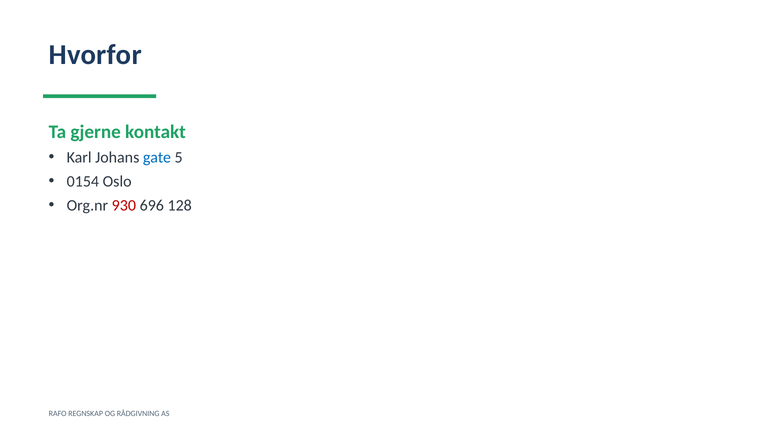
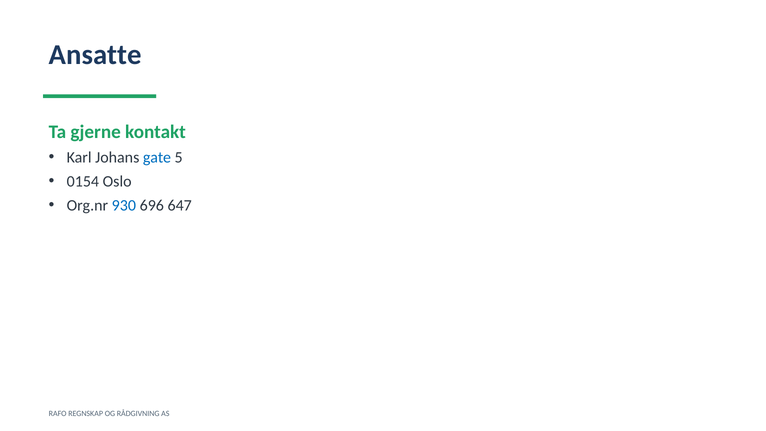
Hvorfor: Hvorfor -> Ansatte
930 colour: red -> blue
128: 128 -> 647
